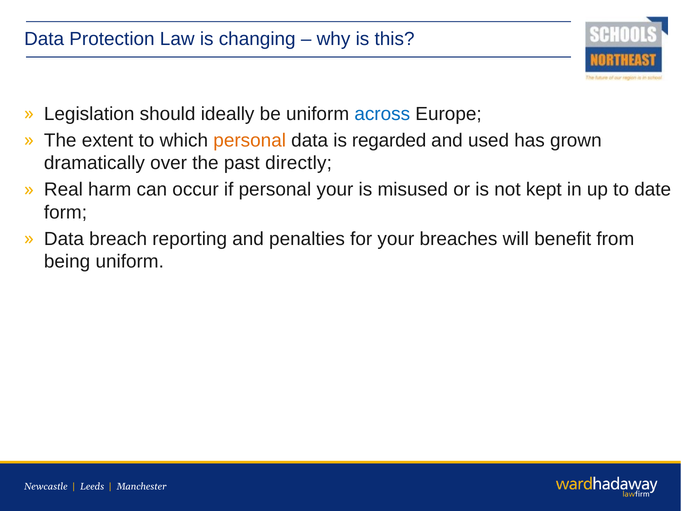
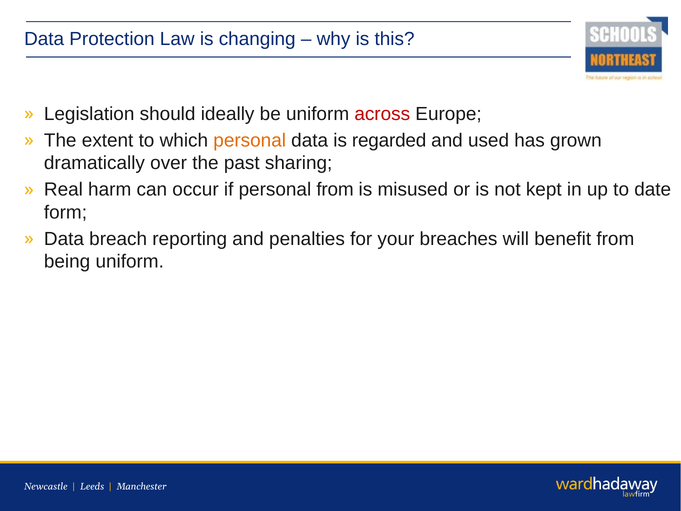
across colour: blue -> red
directly: directly -> sharing
personal your: your -> from
